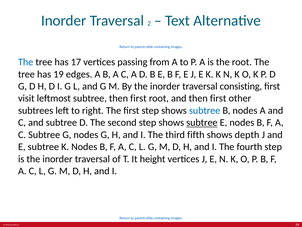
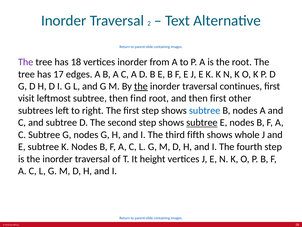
The at (26, 62) colour: blue -> purple
17: 17 -> 18
vertices passing: passing -> inorder
19: 19 -> 17
the at (141, 86) underline: none -> present
consisting: consisting -> continues
subtree then first: first -> find
depth: depth -> whole
